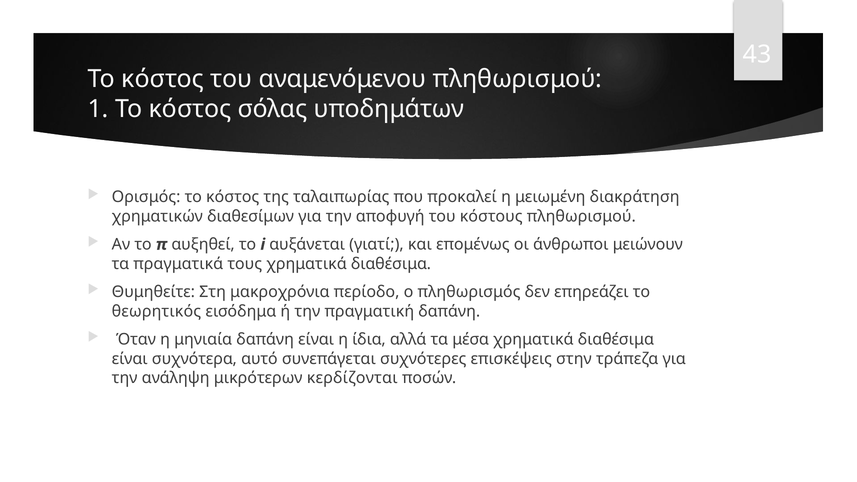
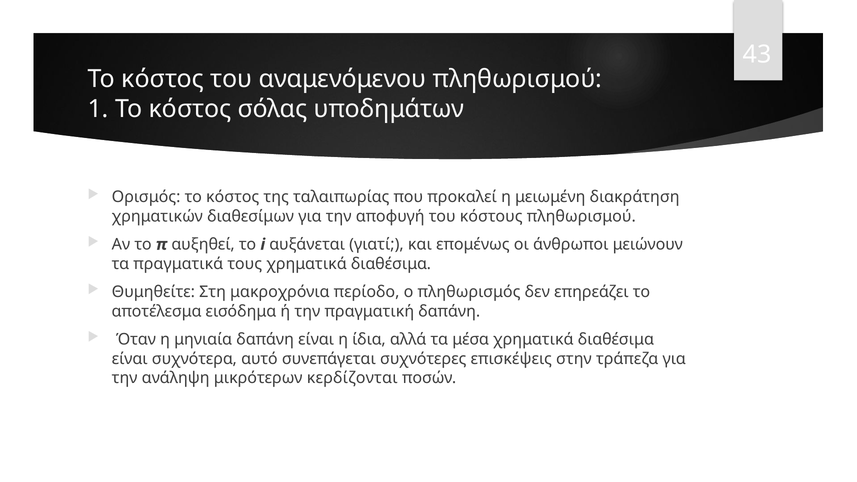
θεωρητικός: θεωρητικός -> αποτέλεσμα
